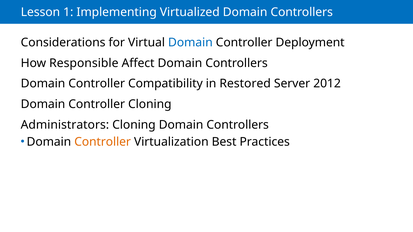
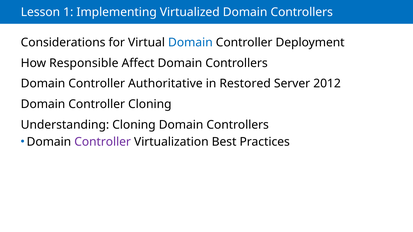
Compatibility: Compatibility -> Authoritative
Administrators: Administrators -> Understanding
Controller at (103, 142) colour: orange -> purple
